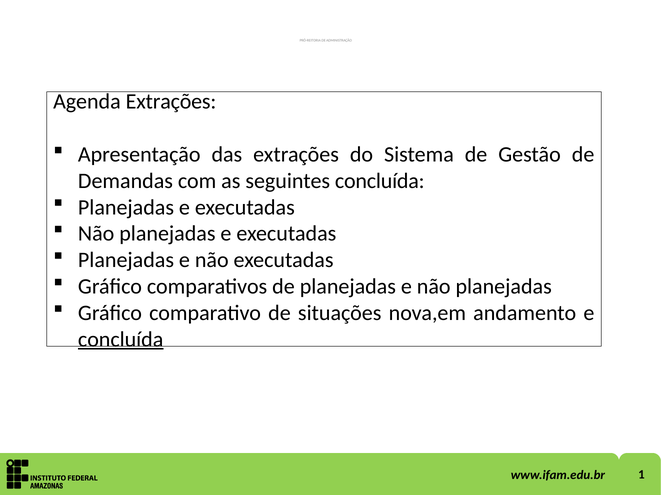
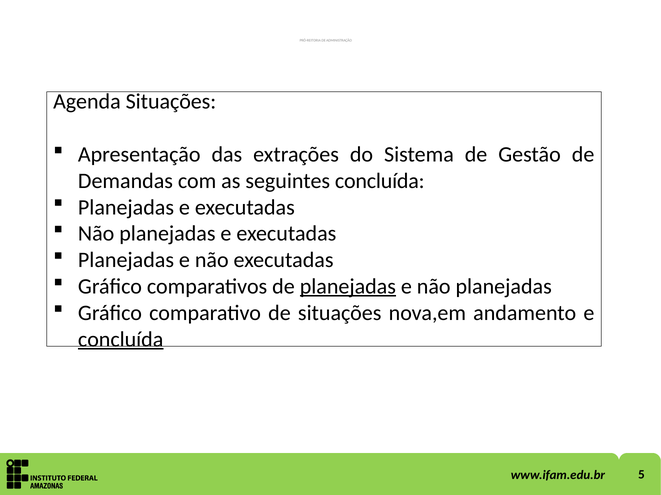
Agenda Extrações: Extrações -> Situações
planejadas at (348, 287) underline: none -> present
1: 1 -> 5
